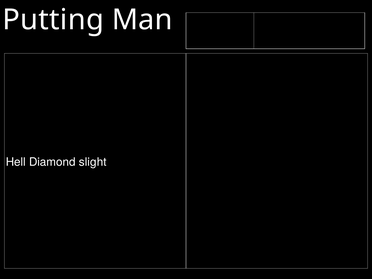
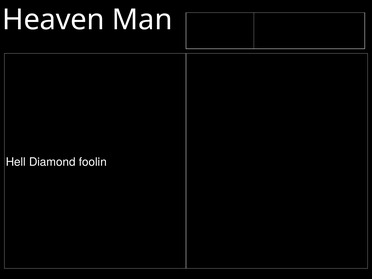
Putting: Putting -> Heaven
slight: slight -> foolin
